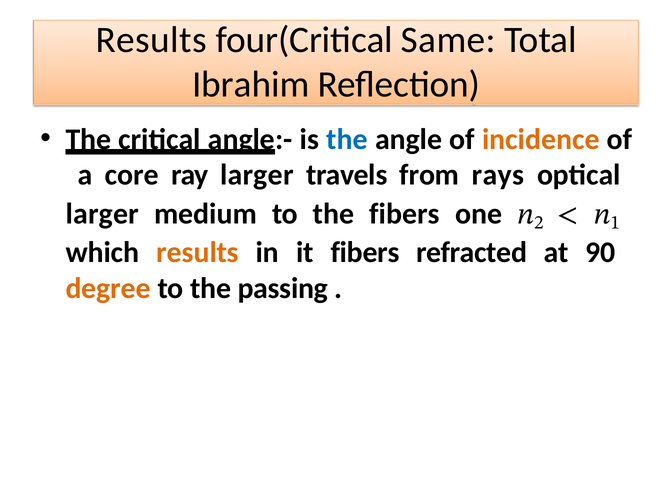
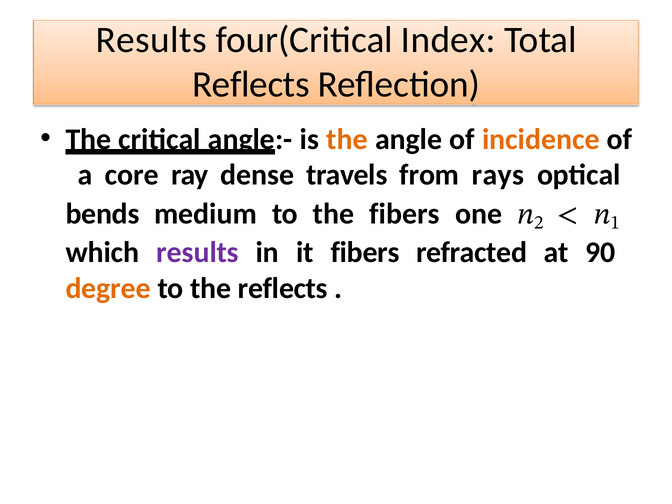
Same: Same -> Index
Ibrahim at (251, 84): Ibrahim -> Reflects
the at (347, 139) colour: blue -> orange
ray larger: larger -> dense
larger at (102, 214): larger -> bends
results at (198, 252) colour: orange -> purple
the passing: passing -> reflects
